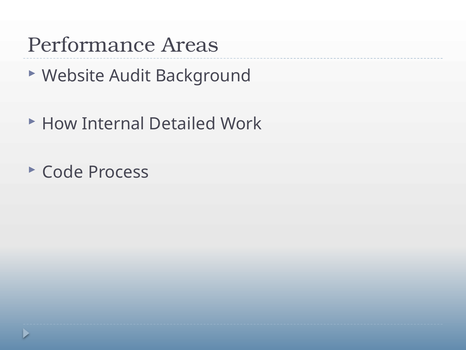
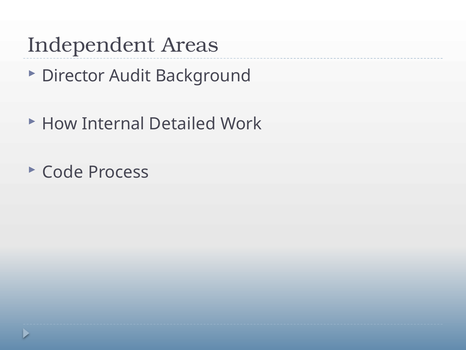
Performance: Performance -> Independent
Website: Website -> Director
